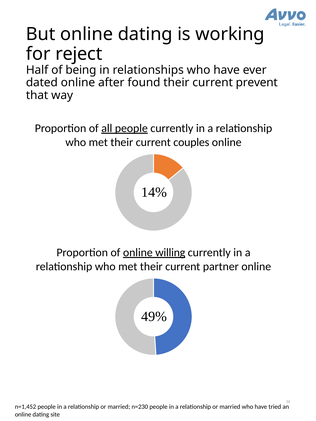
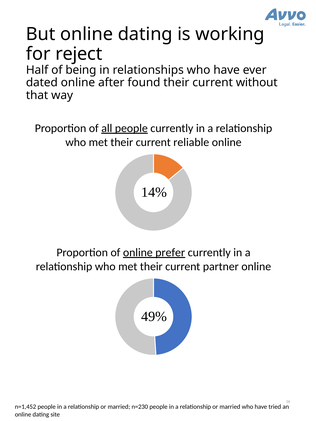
prevent: prevent -> without
couples: couples -> reliable
willing: willing -> prefer
